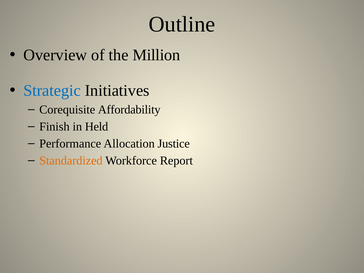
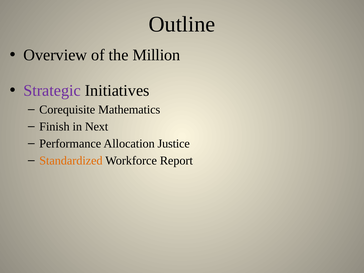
Strategic colour: blue -> purple
Affordability: Affordability -> Mathematics
Held: Held -> Next
